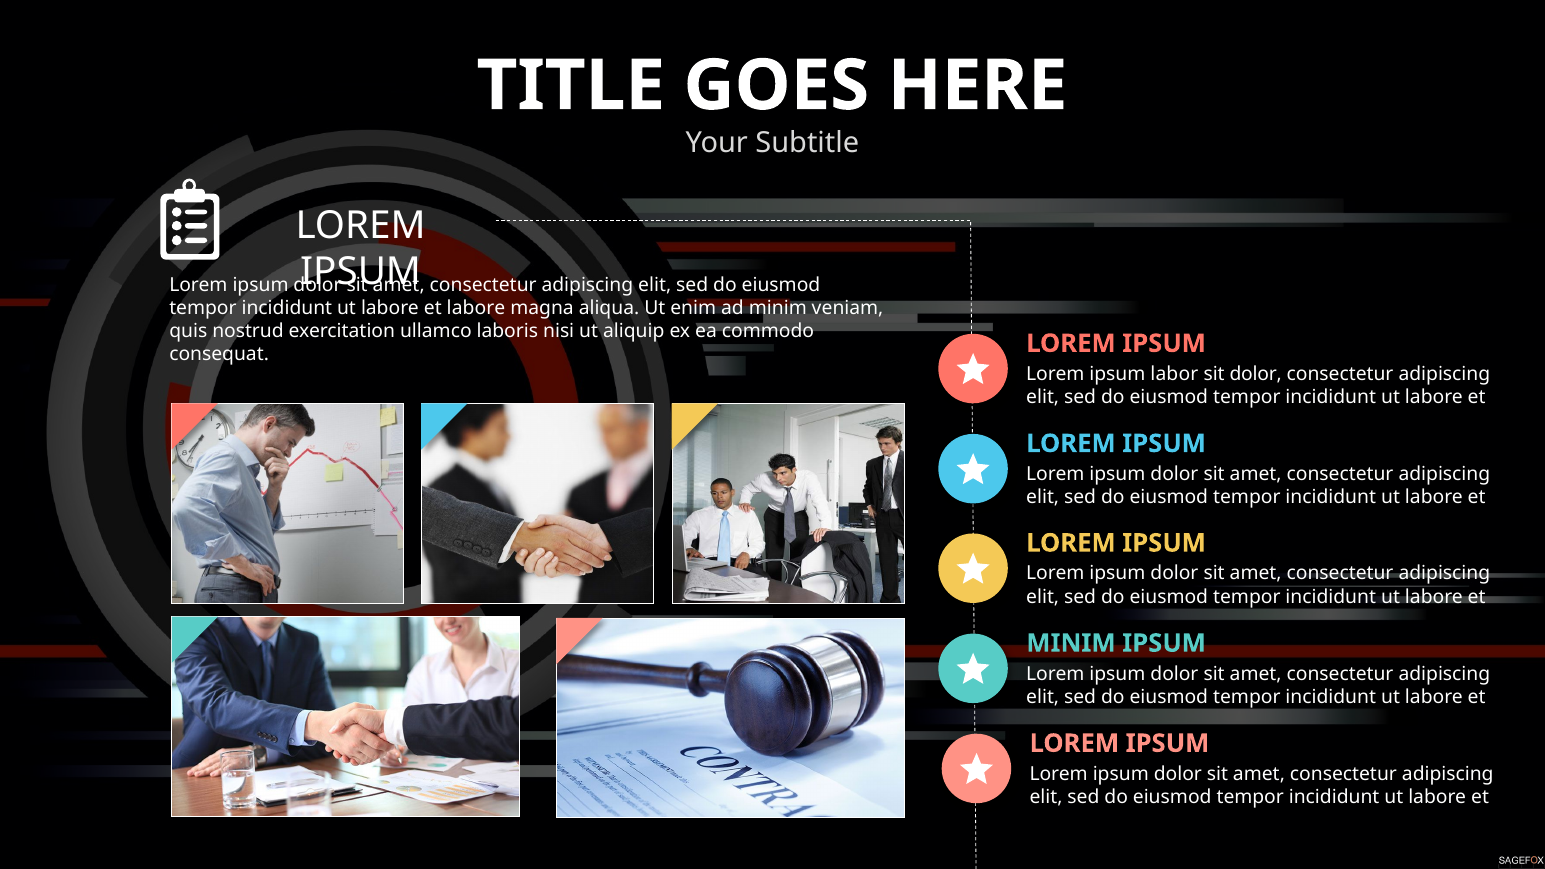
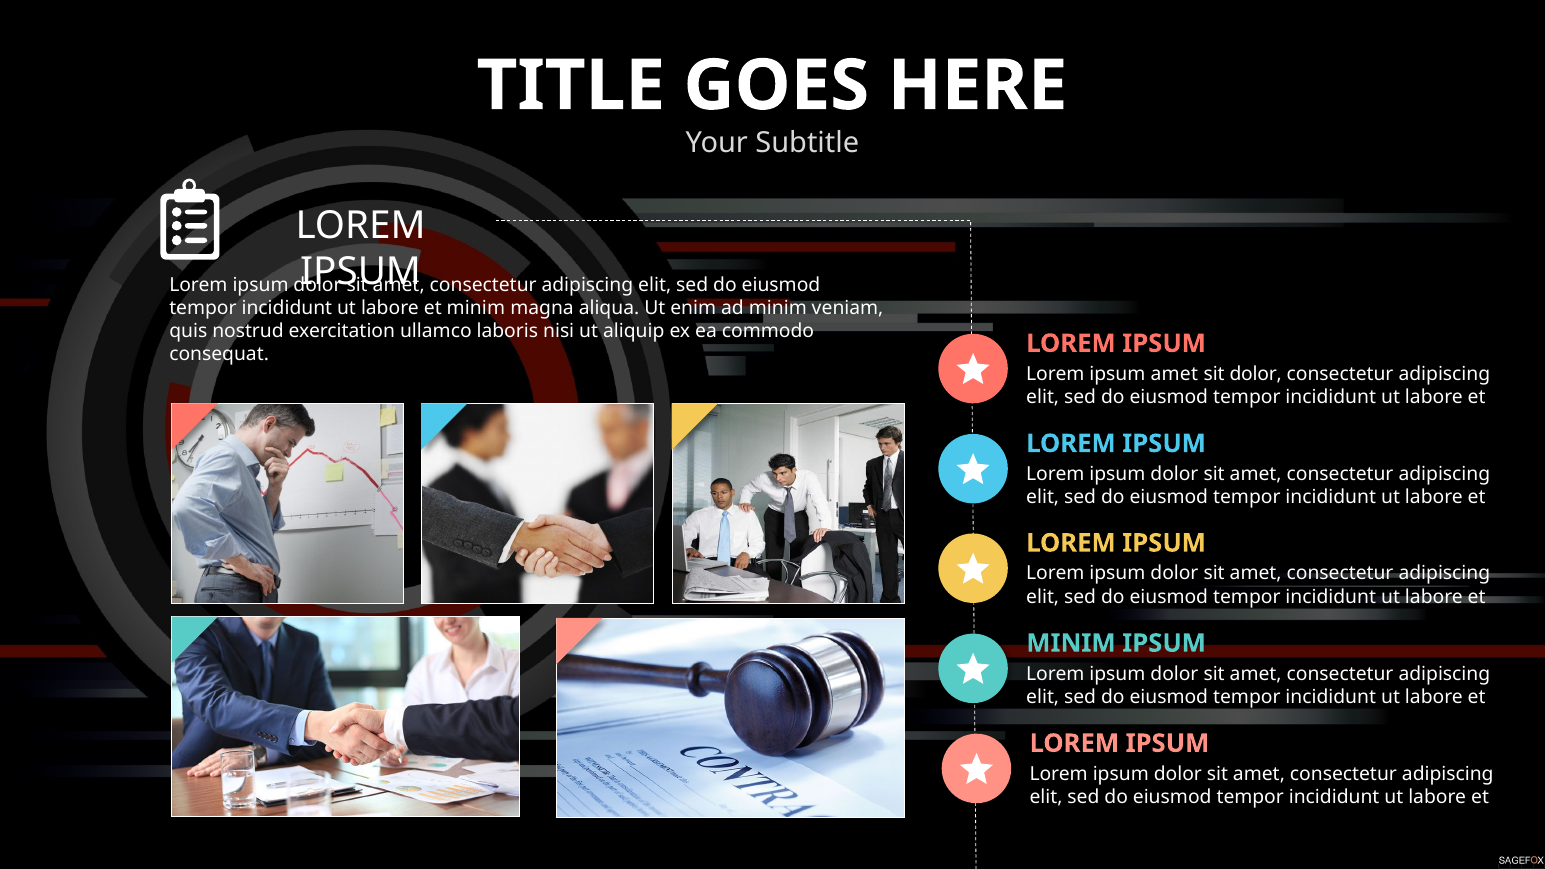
labore at (476, 308): labore -> minim
ipsum labor: labor -> amet
